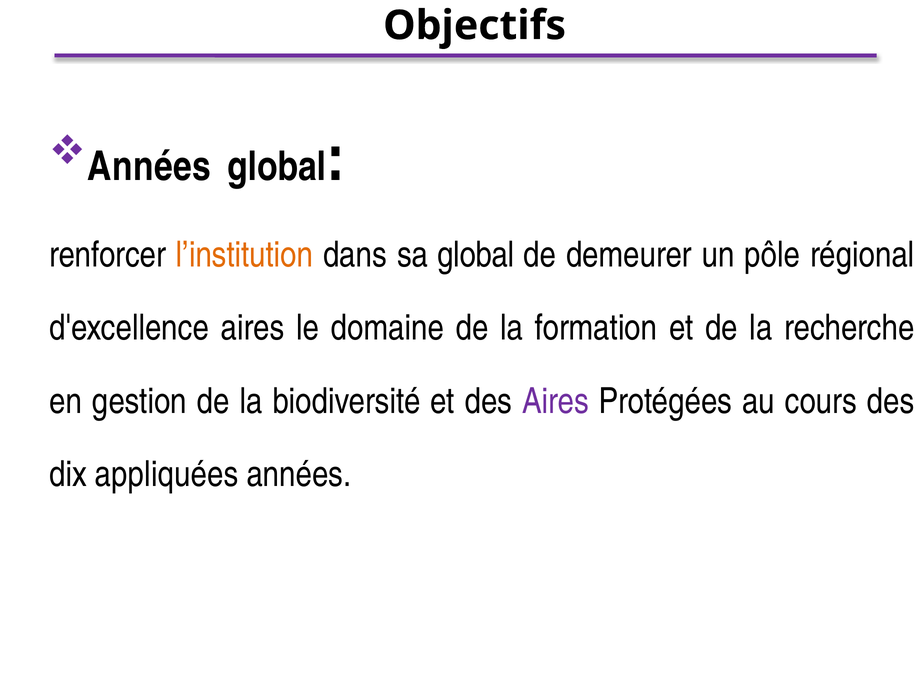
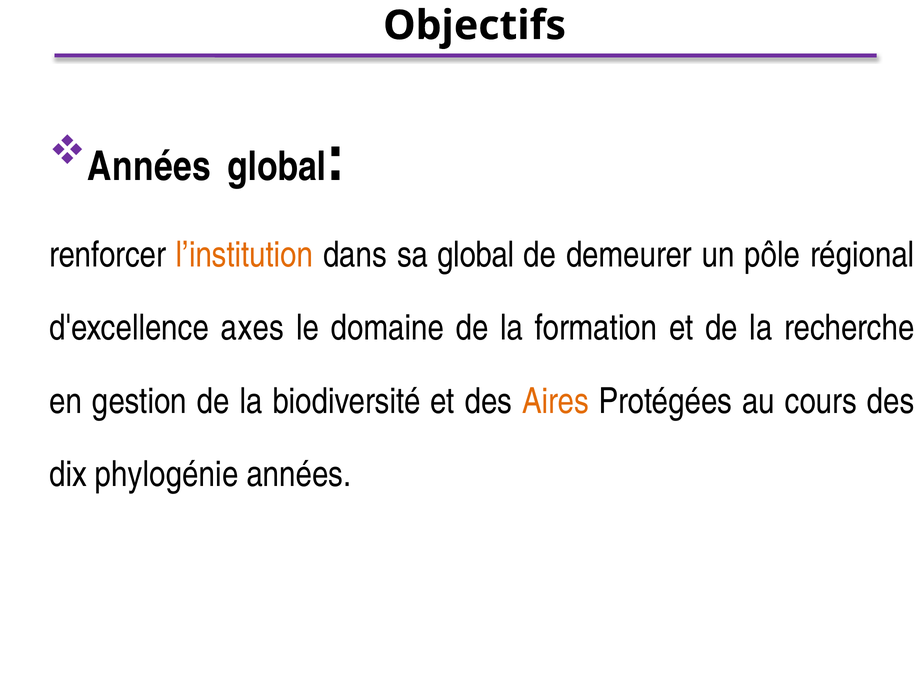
d'excellence aires: aires -> axes
Aires at (556, 401) colour: purple -> orange
appliquées: appliquées -> phylogénie
